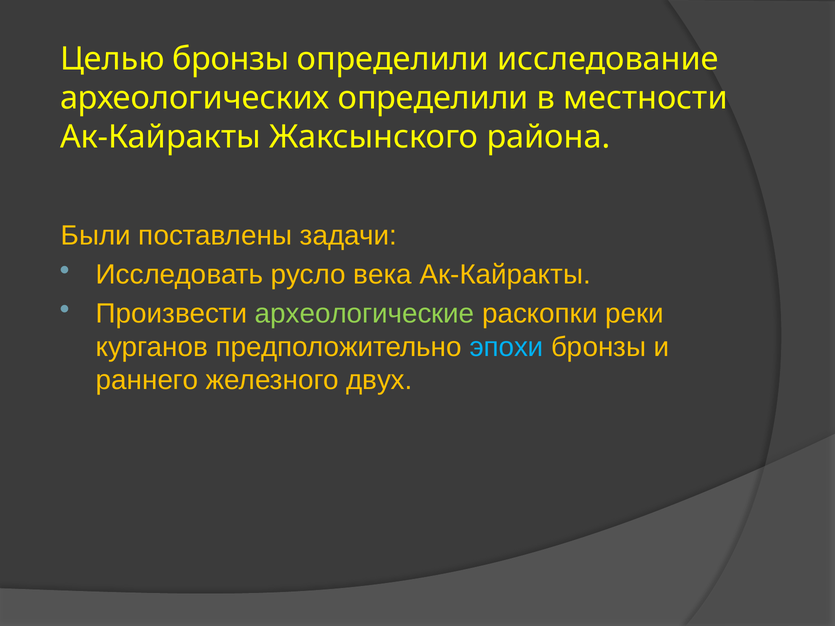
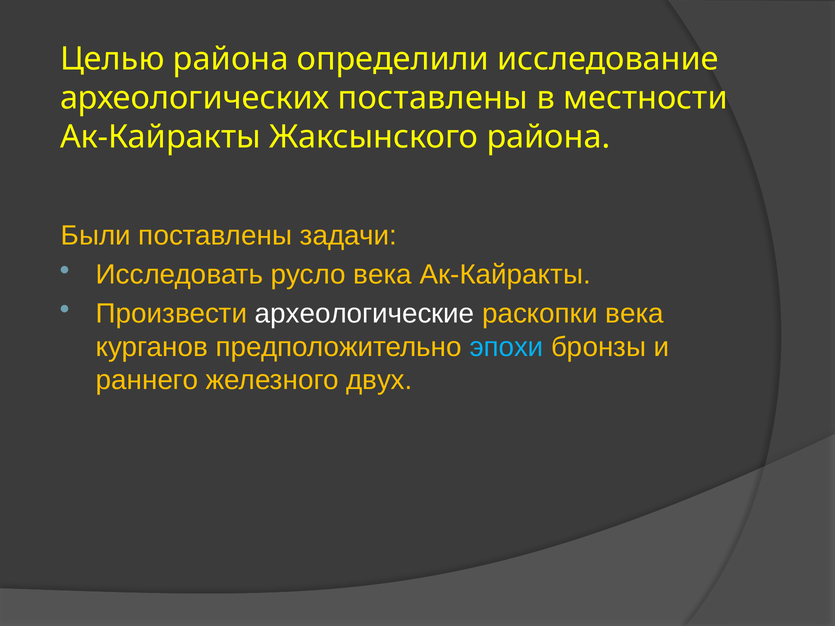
Целью бронзы: бронзы -> района
археологических определили: определили -> поставлены
археологические colour: light green -> white
раскопки реки: реки -> века
